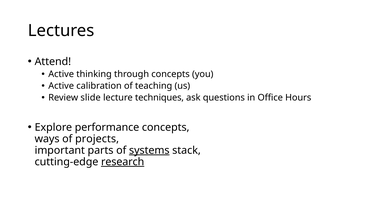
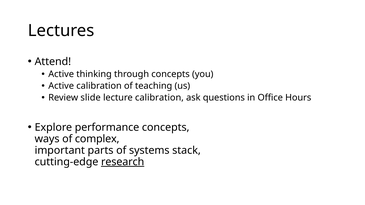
lecture techniques: techniques -> calibration
projects: projects -> complex
systems underline: present -> none
